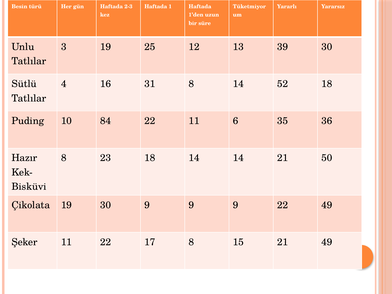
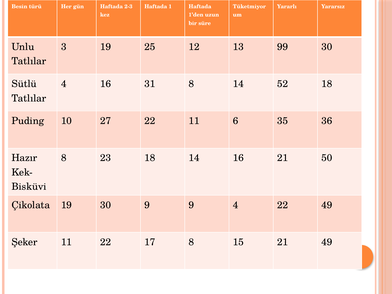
39: 39 -> 99
84: 84 -> 27
14 14: 14 -> 16
9 9 9: 9 -> 4
